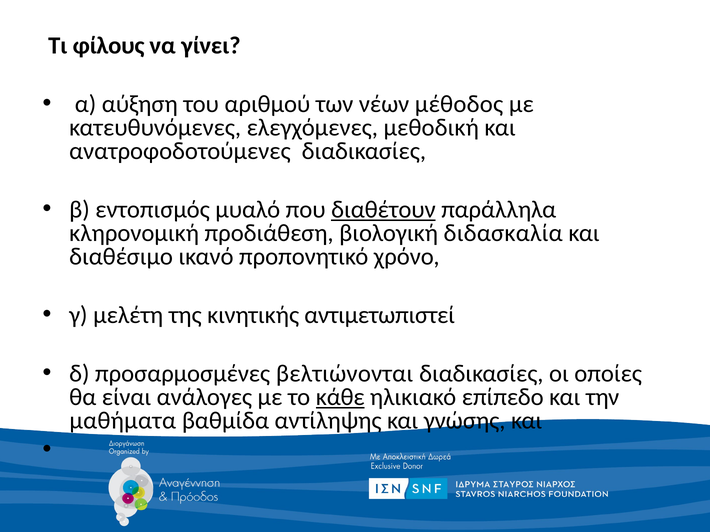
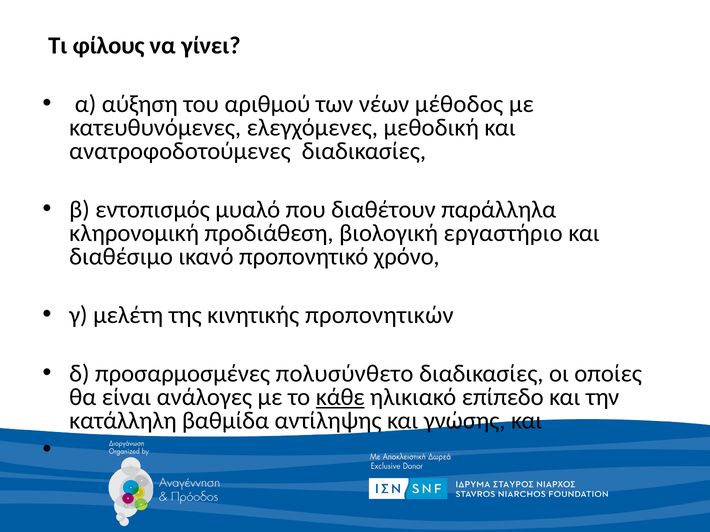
διαθέτουν underline: present -> none
διδασκαλία: διδασκαλία -> εργαστήριο
αντιμετωπιστεί: αντιμετωπιστεί -> προπονητικών
βελτιώνονται: βελτιώνονται -> πολυσύνθετο
μαθήματα: μαθήματα -> κατάλληλη
